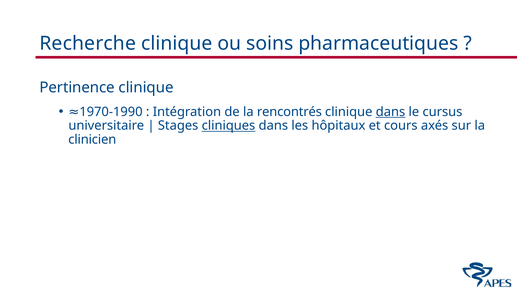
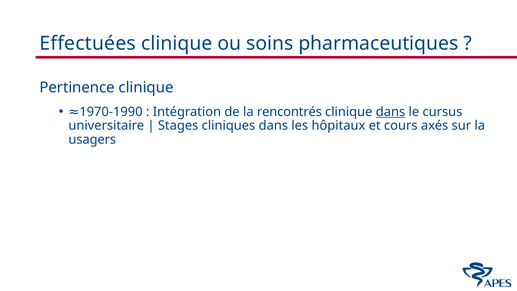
Recherche: Recherche -> Effectuées
cliniques underline: present -> none
clinicien: clinicien -> usagers
